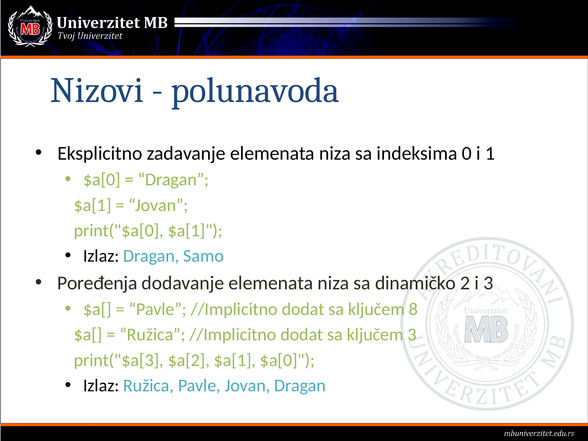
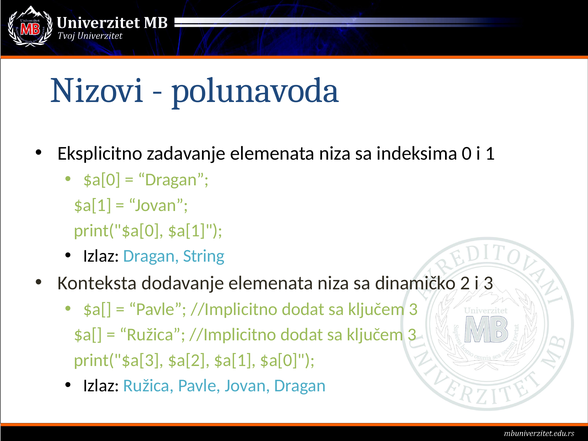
Samo: Samo -> String
Poređenja: Poređenja -> Konteksta
8 at (413, 309): 8 -> 3
